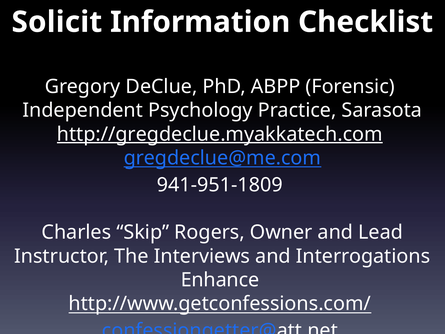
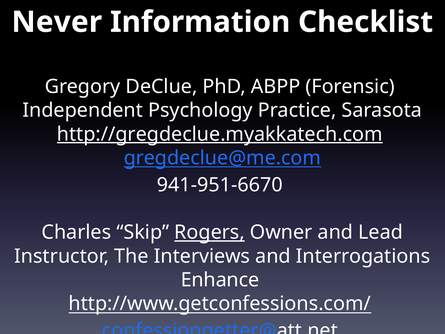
Solicit: Solicit -> Never
941-951-1809: 941-951-1809 -> 941-951-6670
Rogers underline: none -> present
